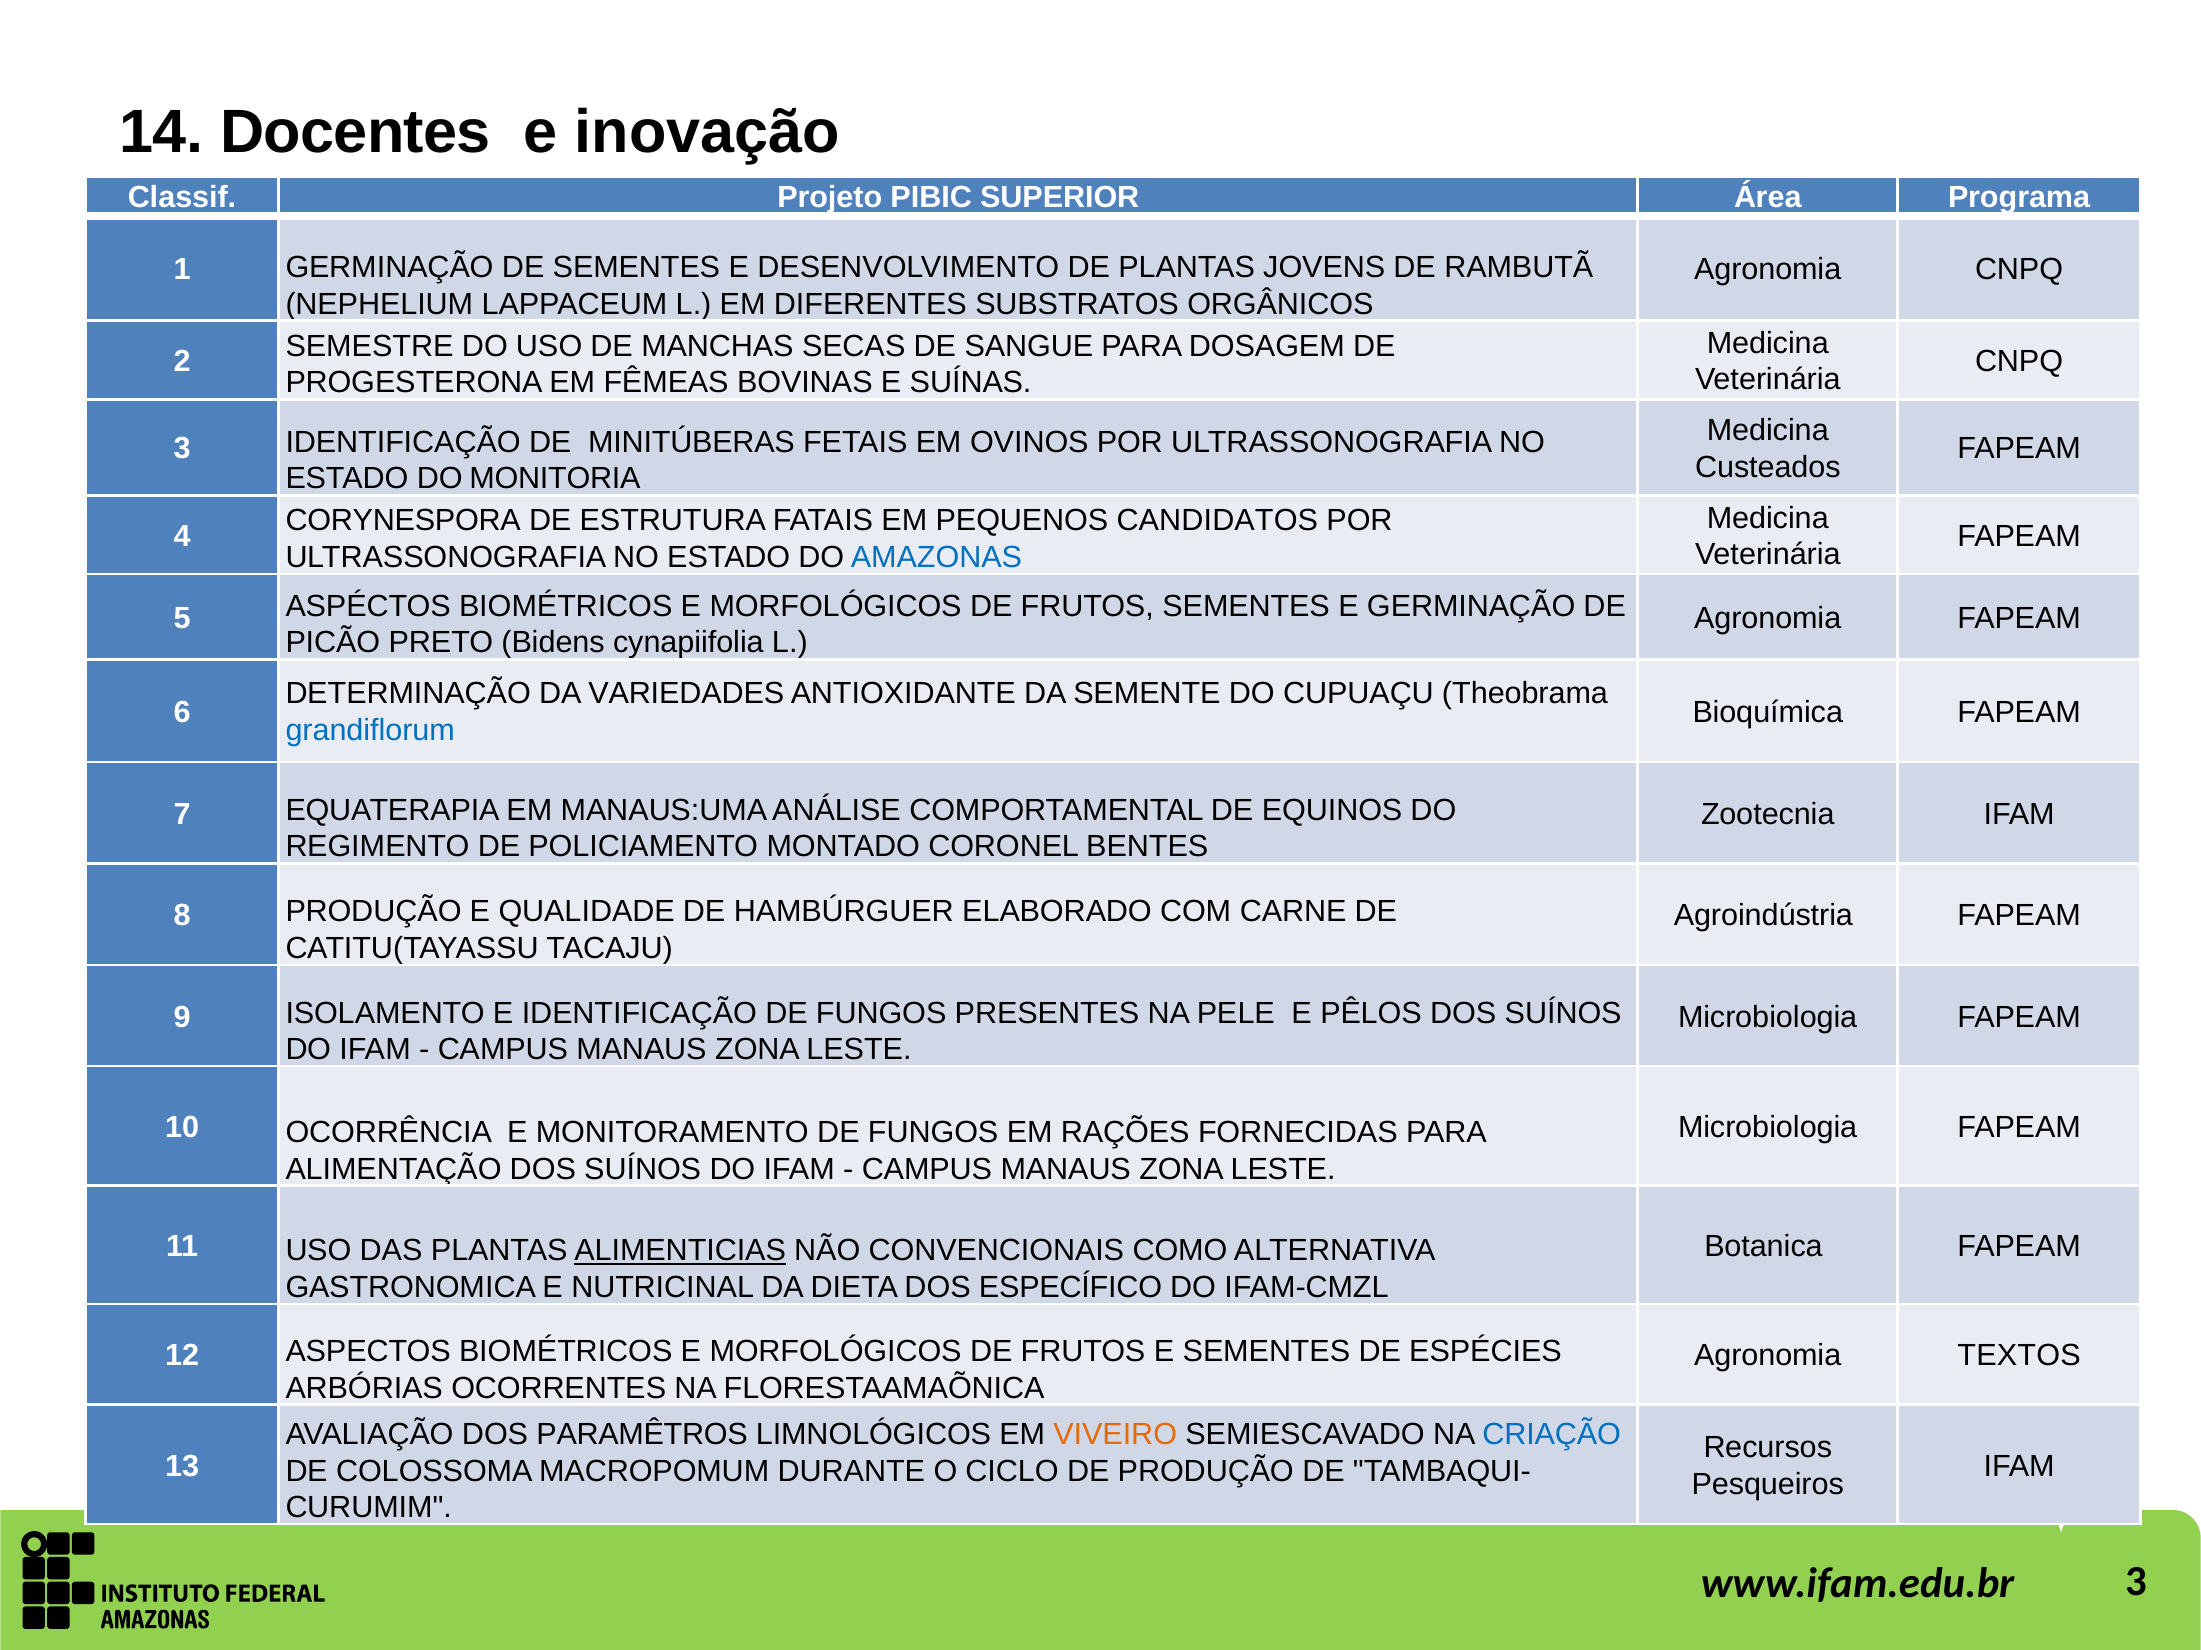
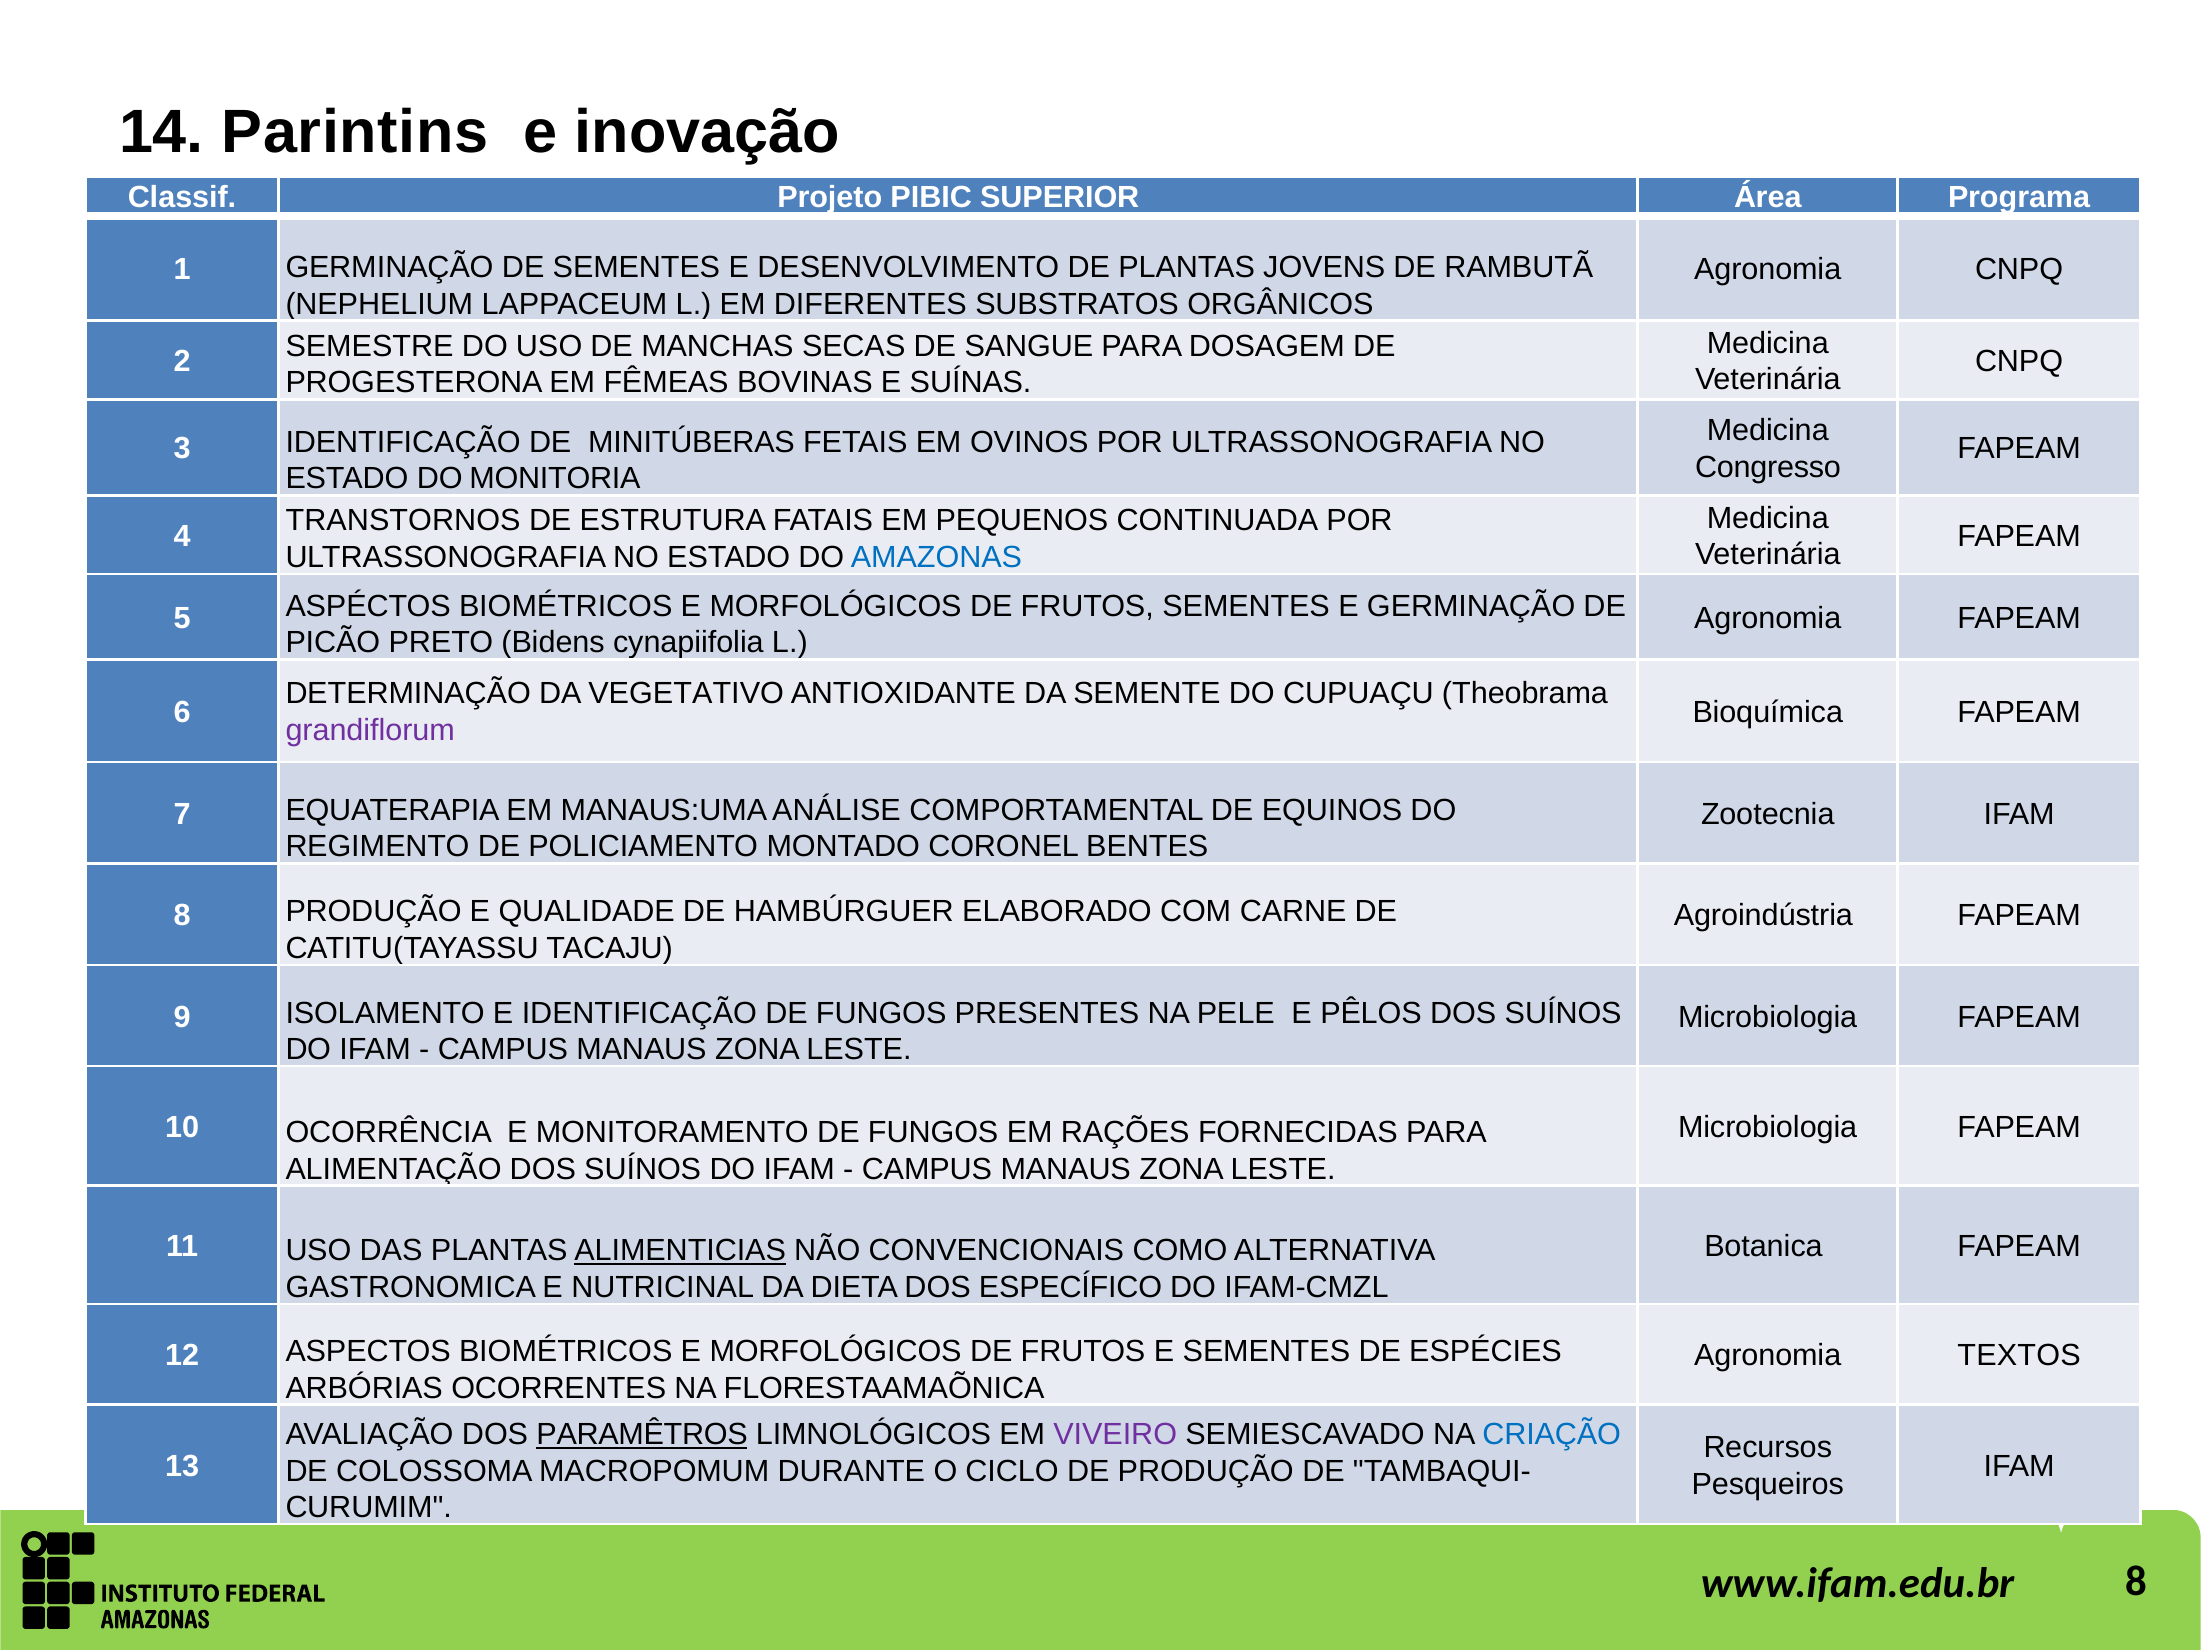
Docentes: Docentes -> Parintins
Custeados: Custeados -> Congresso
CORYNESPORA: CORYNESPORA -> TRANSTORNOS
CANDIDATOS: CANDIDATOS -> CONTINUADA
VARIEDADES: VARIEDADES -> VEGETATIVO
grandiflorum colour: blue -> purple
PARAMÊTROS underline: none -> present
VIVEIRO colour: orange -> purple
www.ifam.edu.br 3: 3 -> 8
